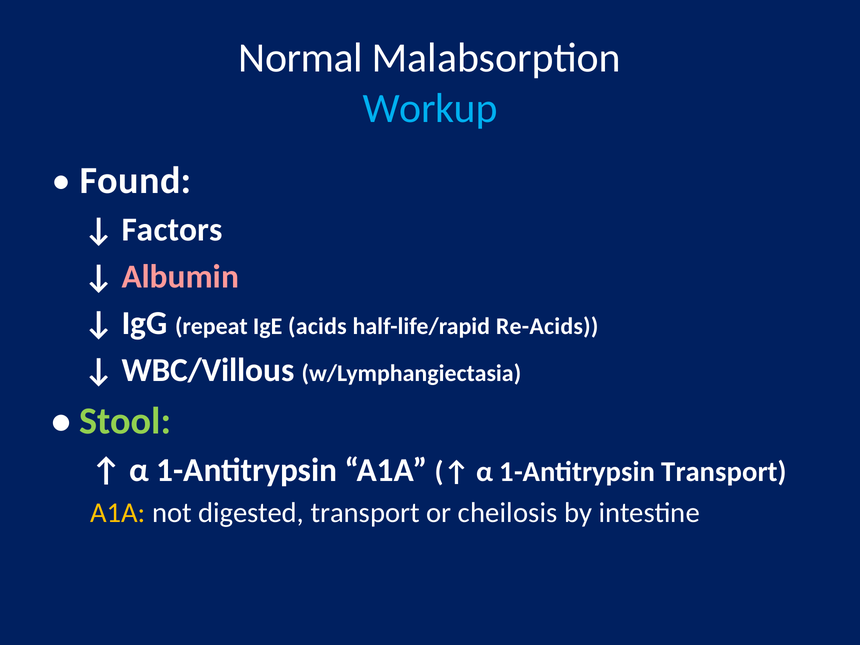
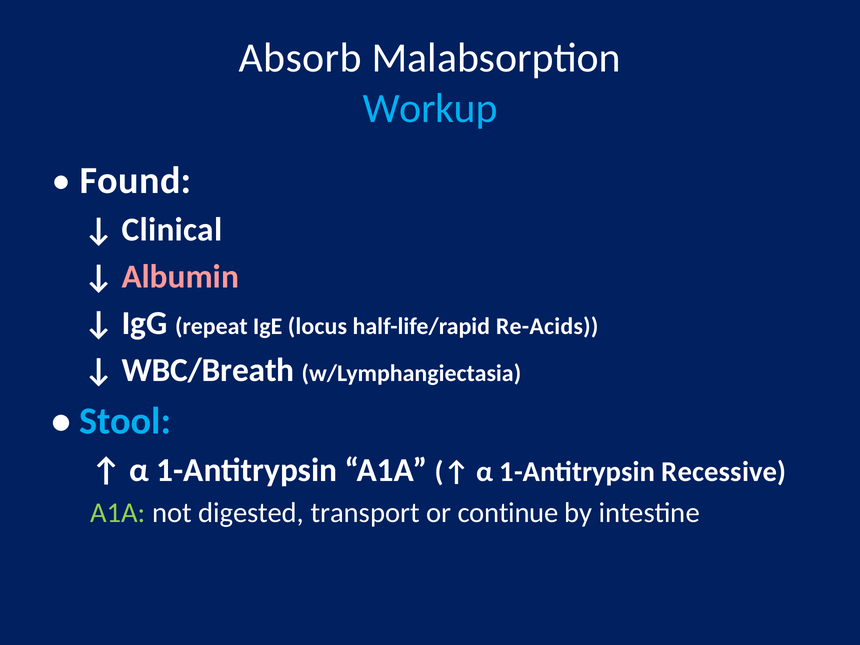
Normal: Normal -> Absorb
Factors: Factors -> Clinical
acids: acids -> locus
WBC/Villous: WBC/Villous -> WBC/Breath
Stool colour: light green -> light blue
1-Antitrypsin Transport: Transport -> Recessive
A1A at (118, 513) colour: yellow -> light green
cheilosis: cheilosis -> continue
